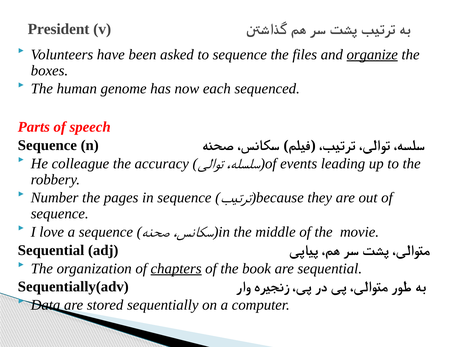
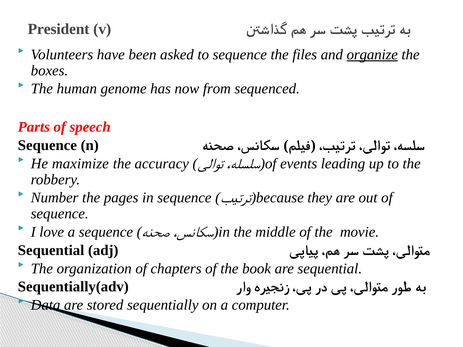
each: each -> from
colleague: colleague -> maximize
chapters underline: present -> none
